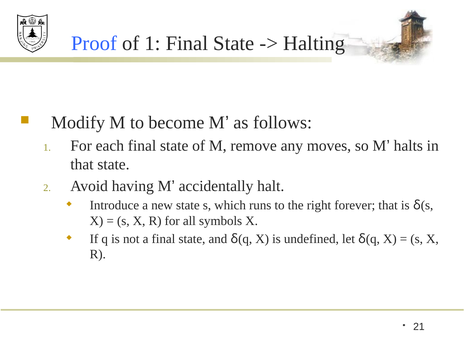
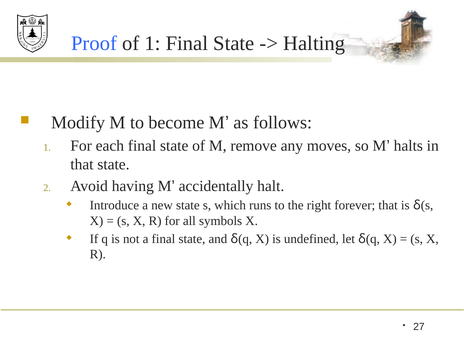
21: 21 -> 27
